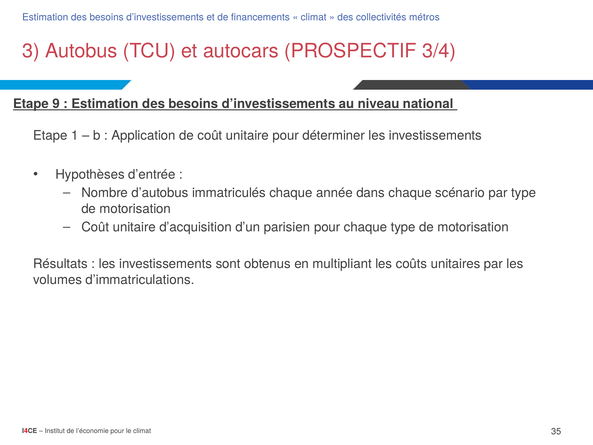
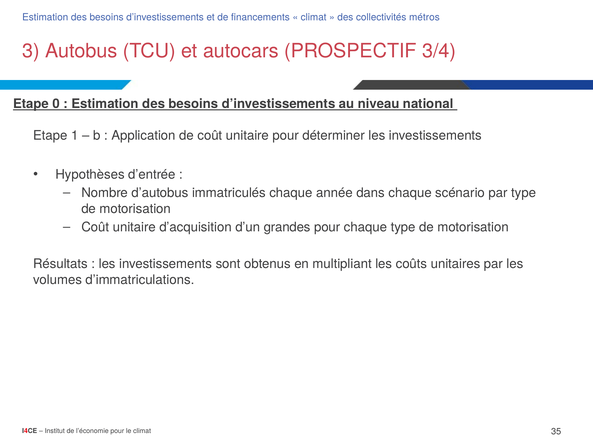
9: 9 -> 0
parisien: parisien -> grandes
